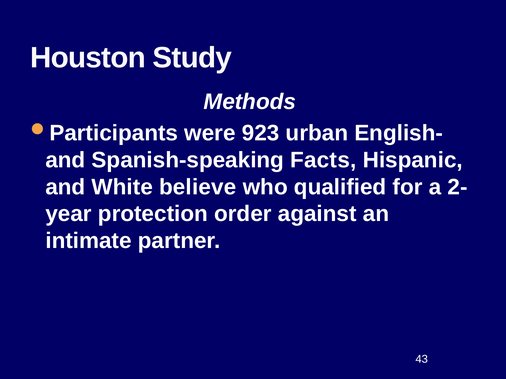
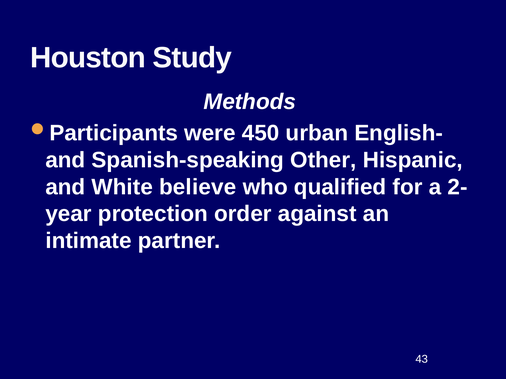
923: 923 -> 450
Facts: Facts -> Other
